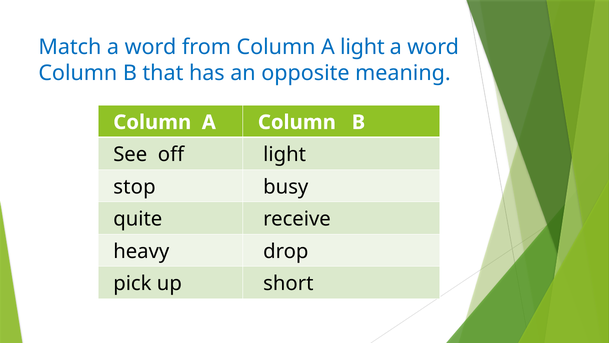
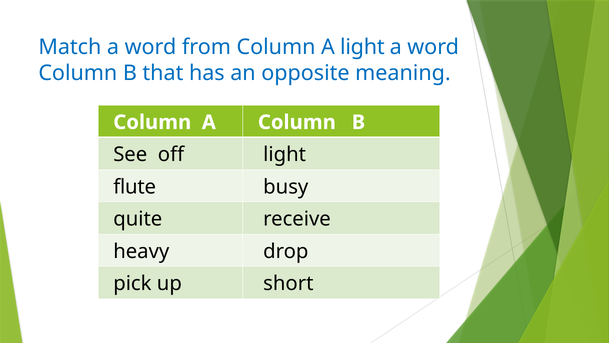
stop: stop -> flute
